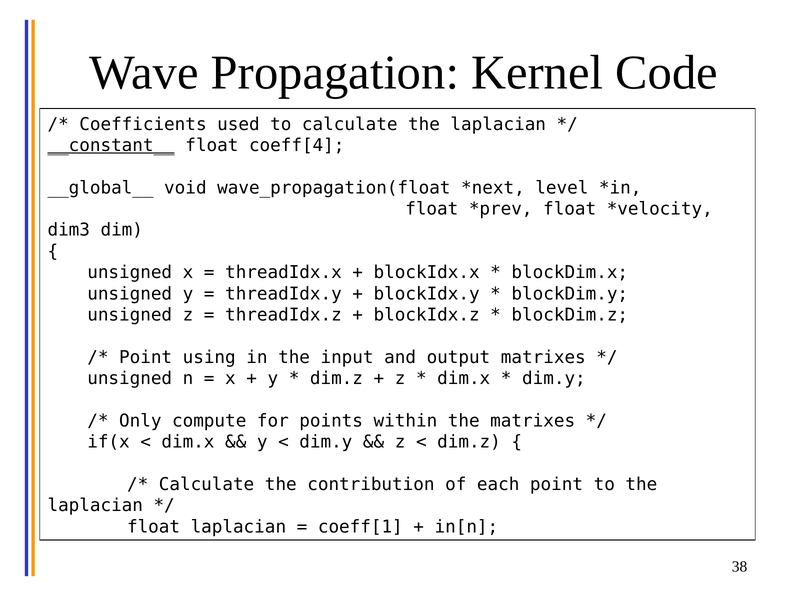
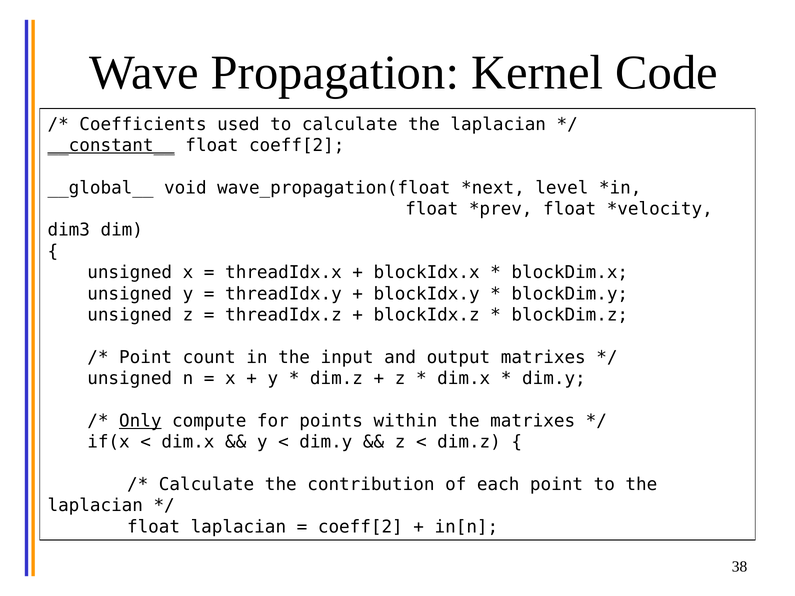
float coeff[4: coeff[4 -> coeff[2
using: using -> count
Only underline: none -> present
coeff[1 at (360, 527): coeff[1 -> coeff[2
